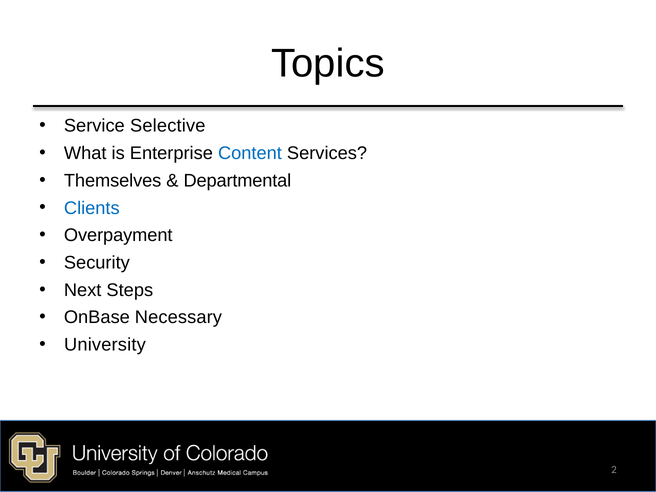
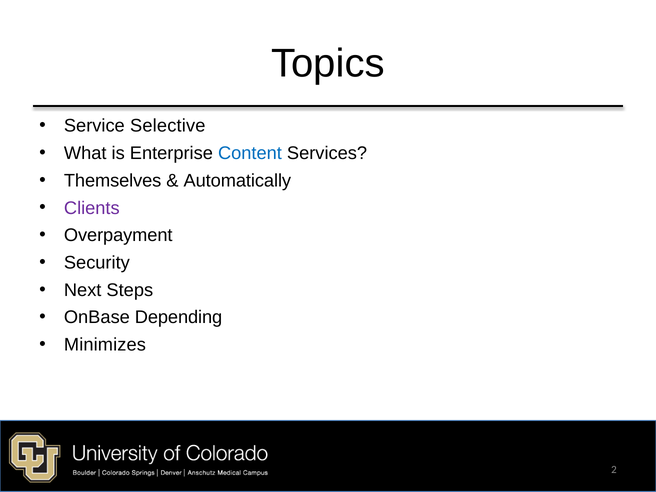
Departmental: Departmental -> Automatically
Clients colour: blue -> purple
Necessary: Necessary -> Depending
University: University -> Minimizes
